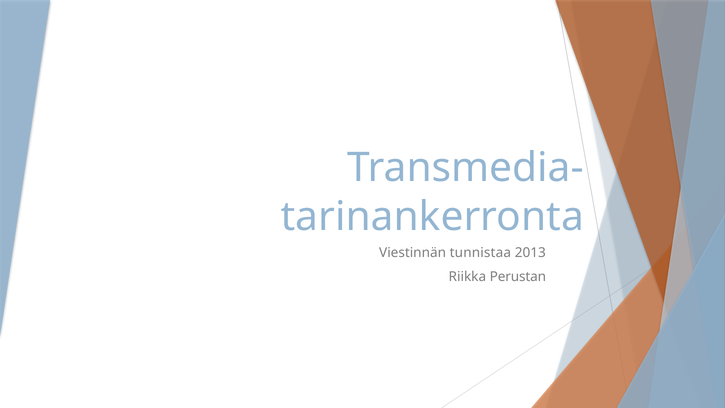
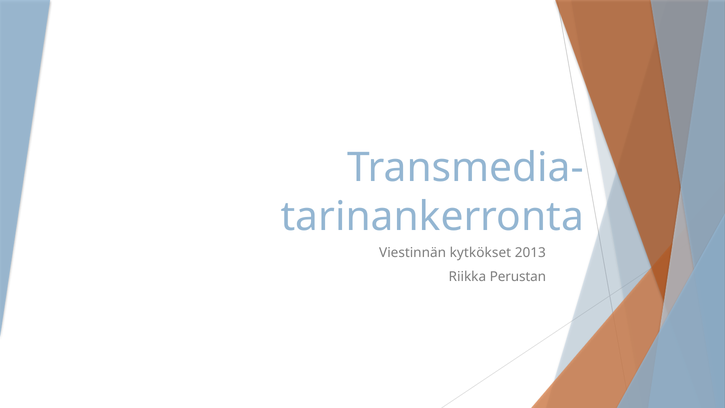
tunnistaa: tunnistaa -> kytkökset
